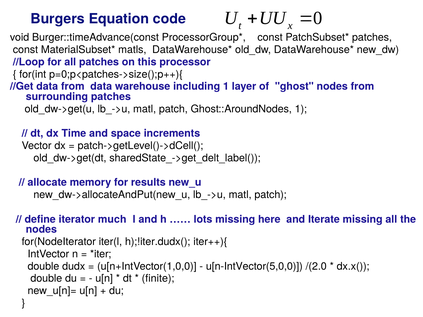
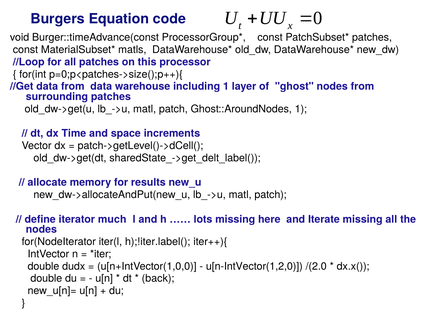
h);!iter.dudx(: h);!iter.dudx( -> h);!iter.label(
u[n-IntVector(5,0,0: u[n-IntVector(5,0,0 -> u[n-IntVector(1,2,0
finite: finite -> back
